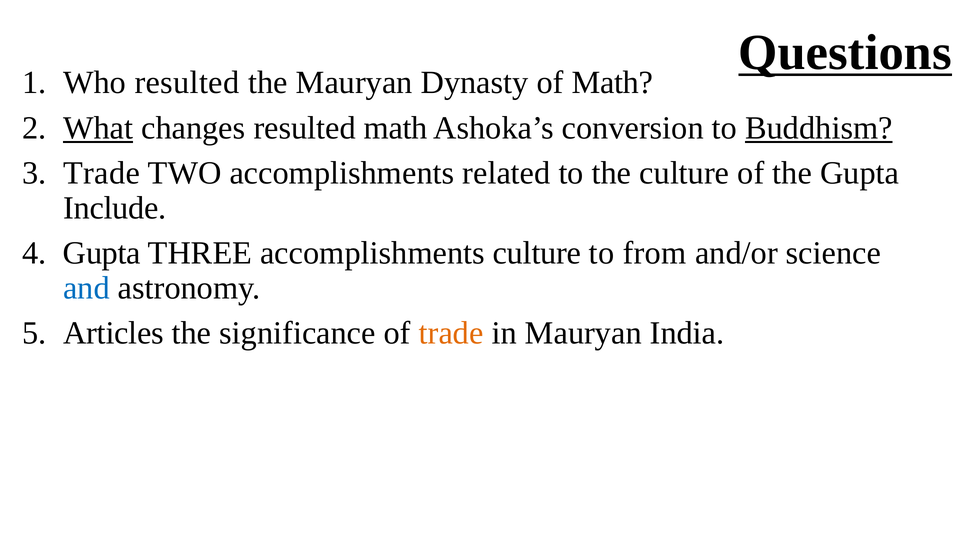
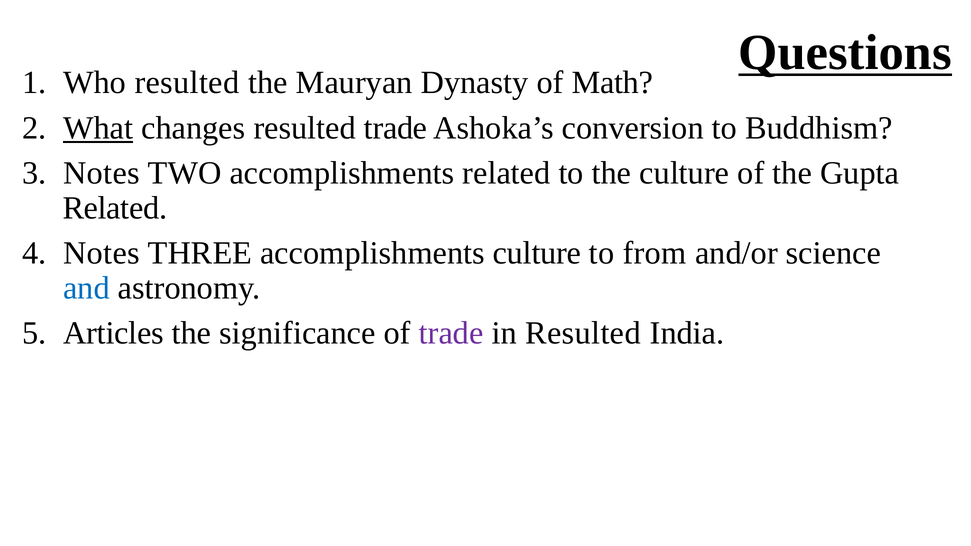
resulted math: math -> trade
Buddhism underline: present -> none
Trade at (102, 173): Trade -> Notes
Include at (115, 208): Include -> Related
Gupta at (102, 253): Gupta -> Notes
trade at (451, 333) colour: orange -> purple
in Mauryan: Mauryan -> Resulted
